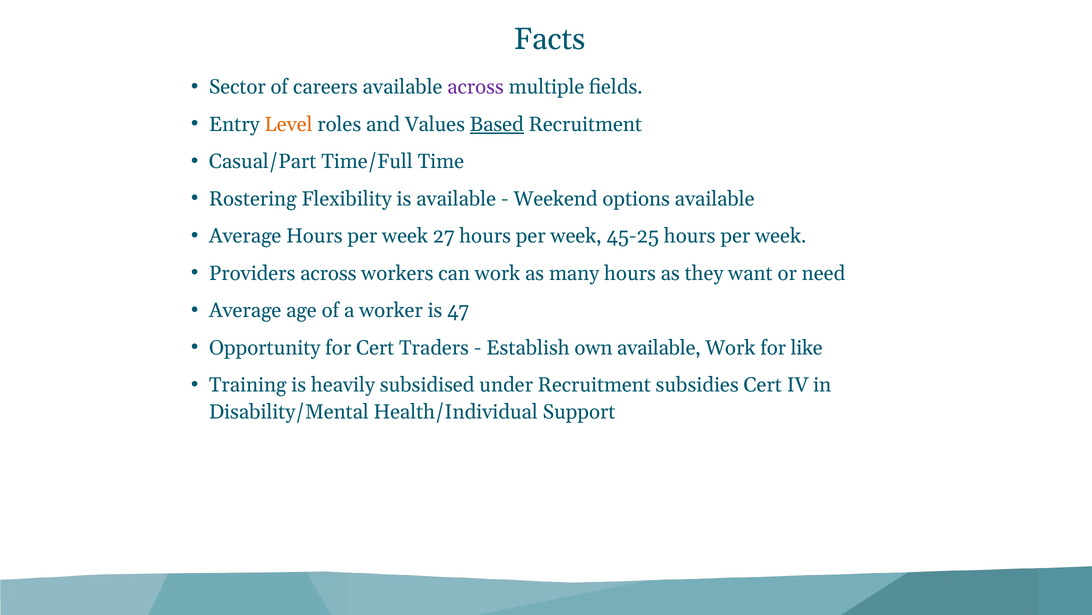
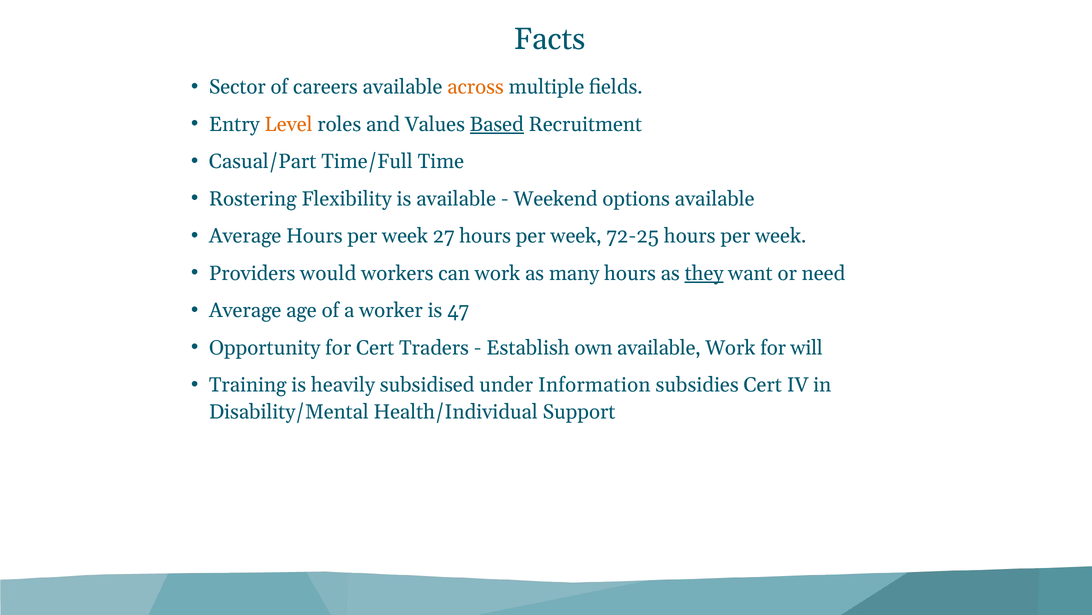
across at (476, 87) colour: purple -> orange
45-25: 45-25 -> 72-25
Providers across: across -> would
they underline: none -> present
like: like -> will
under Recruitment: Recruitment -> Information
